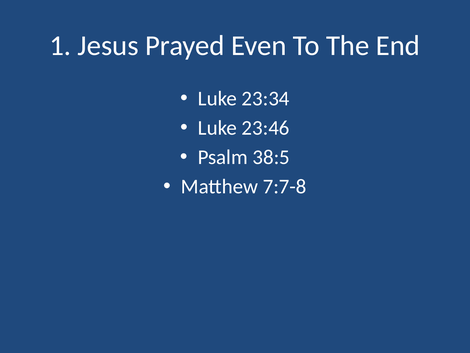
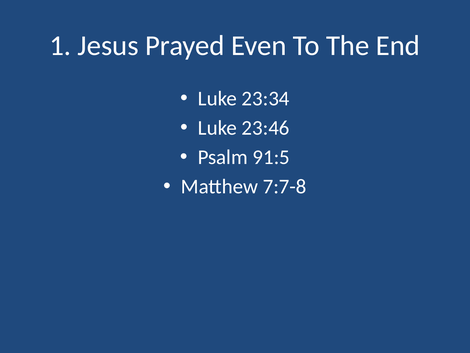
38:5: 38:5 -> 91:5
